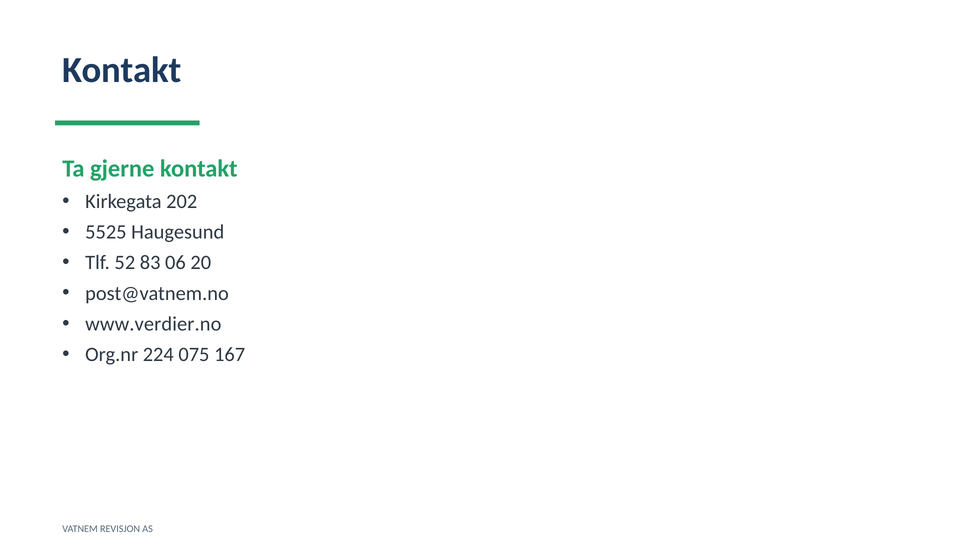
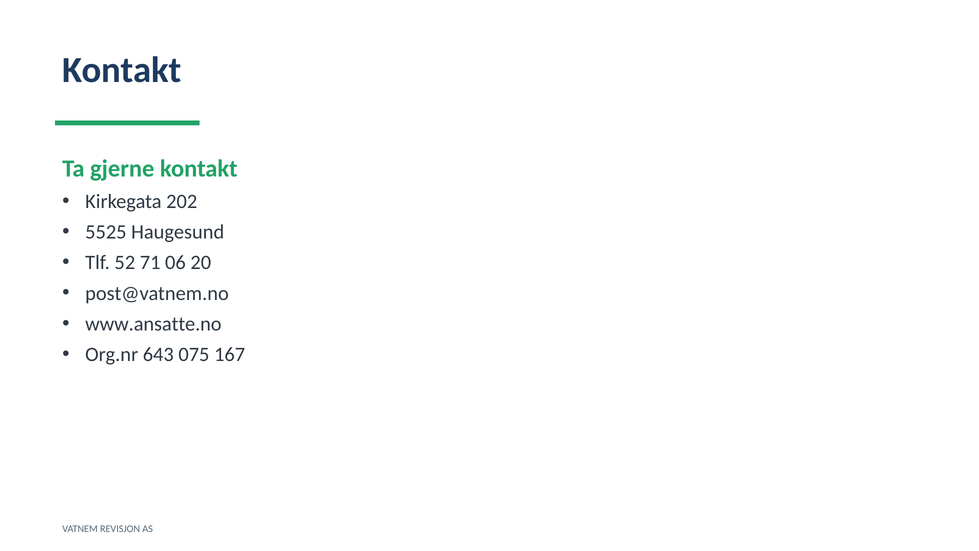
83: 83 -> 71
www.verdier.no: www.verdier.no -> www.ansatte.no
224: 224 -> 643
